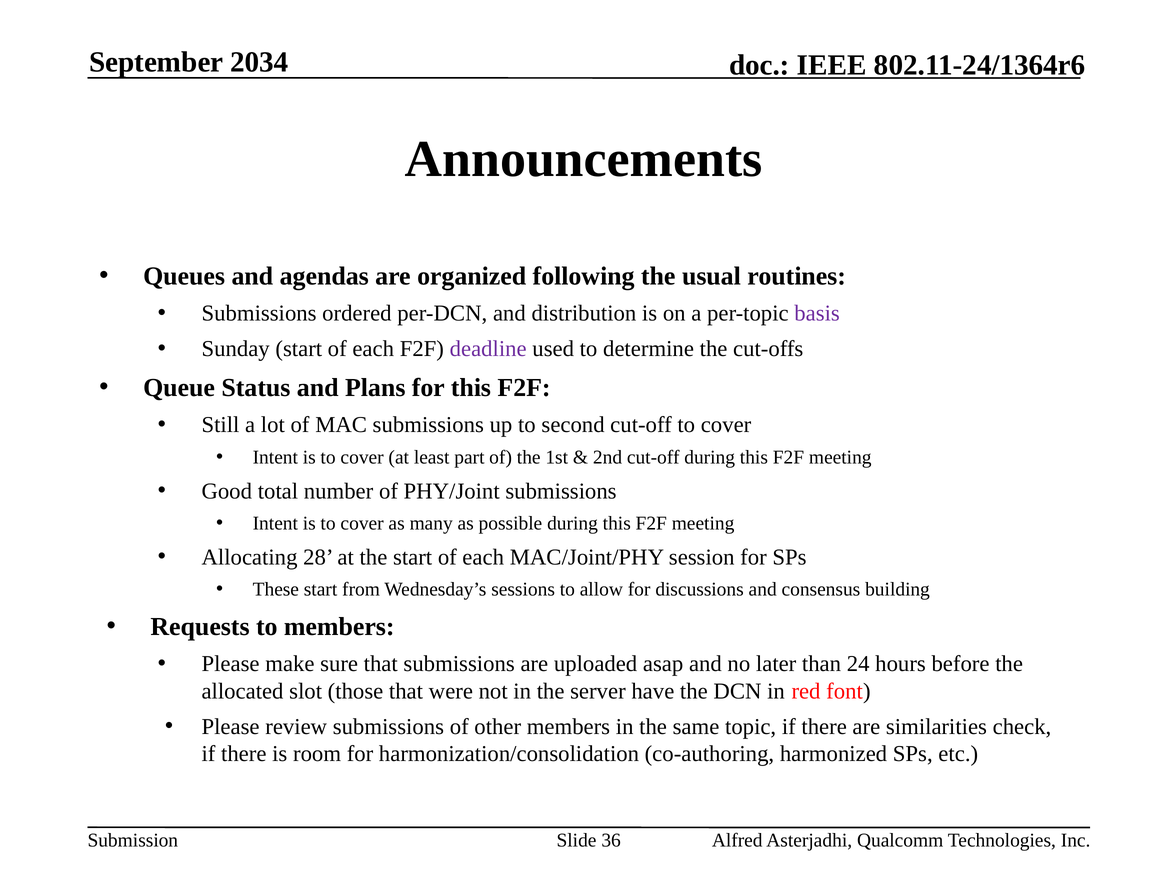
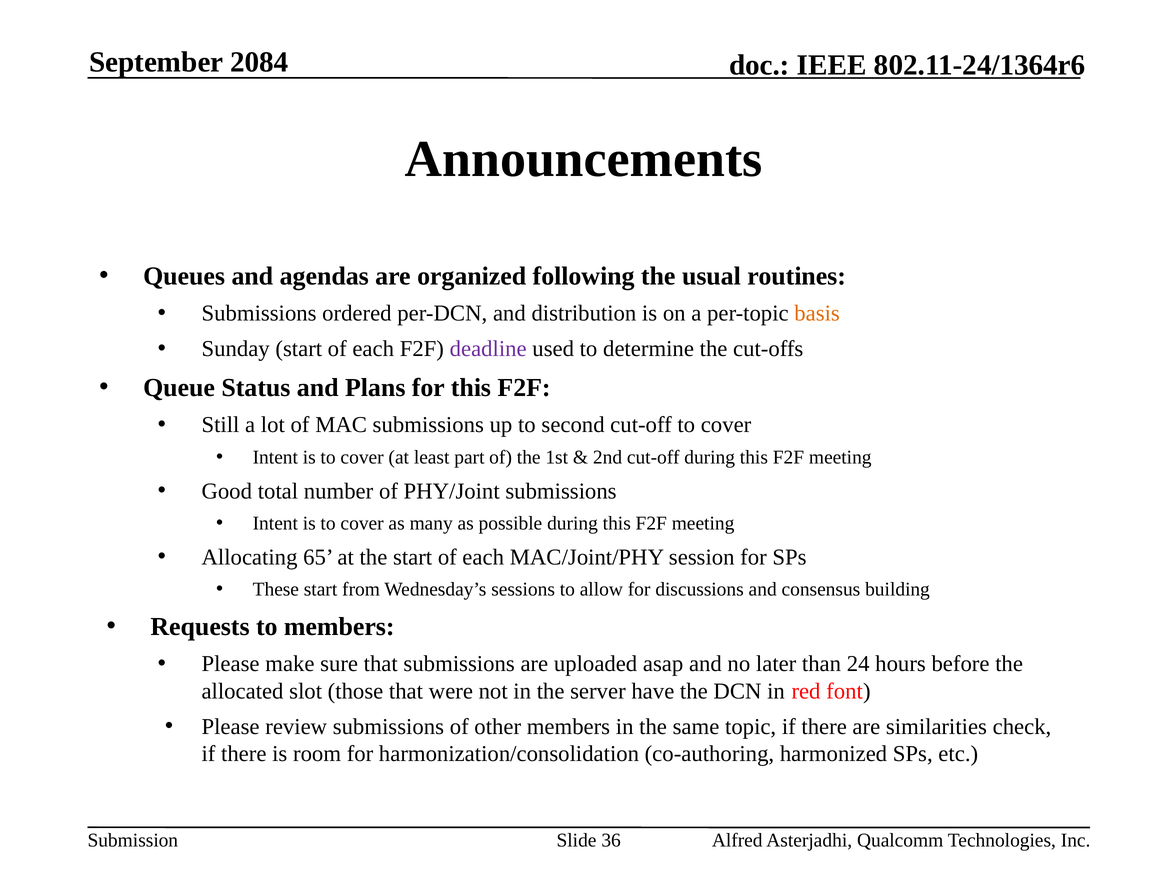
2034: 2034 -> 2084
basis colour: purple -> orange
28: 28 -> 65
